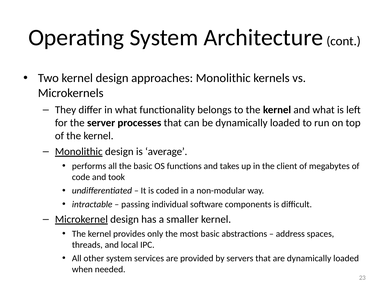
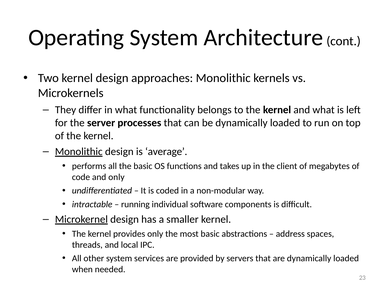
and took: took -> only
passing: passing -> running
